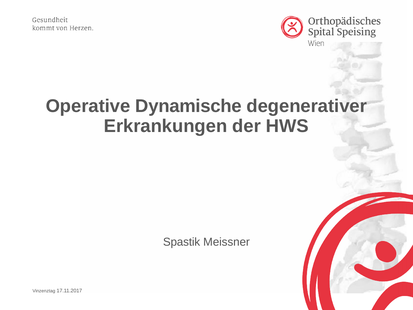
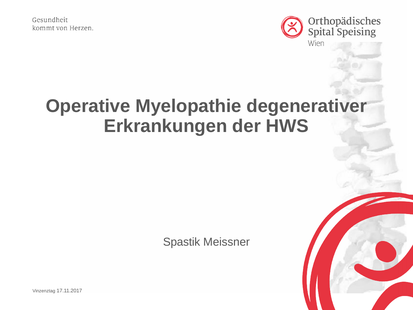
Dynamische: Dynamische -> Myelopathie
